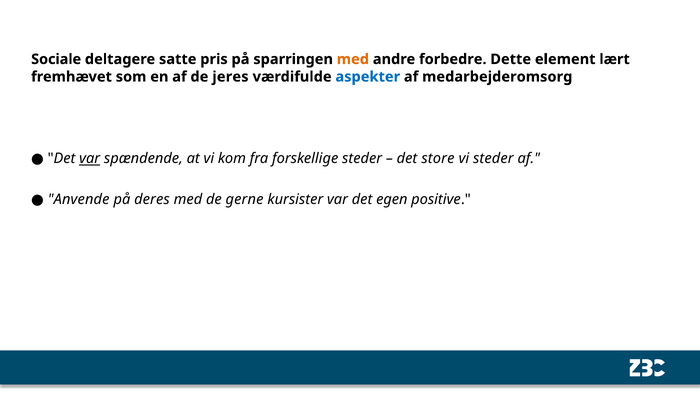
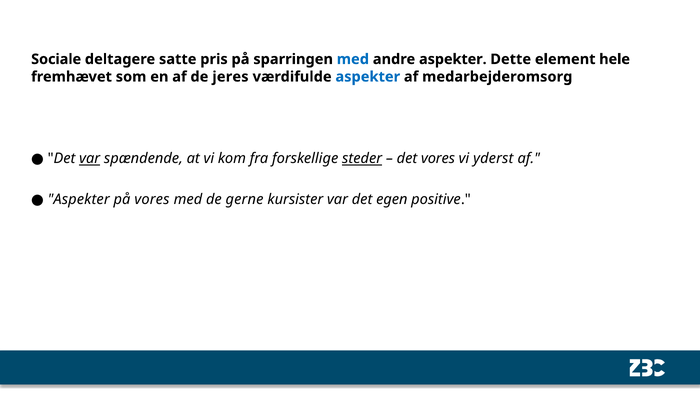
med at (353, 59) colour: orange -> blue
andre forbedre: forbedre -> aspekter
lært: lært -> hele
steder at (362, 159) underline: none -> present
det store: store -> vores
vi steder: steder -> yderst
Anvende at (79, 199): Anvende -> Aspekter
på deres: deres -> vores
